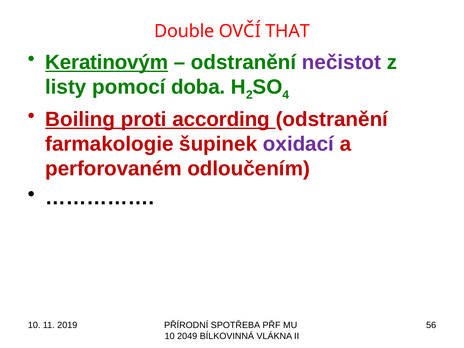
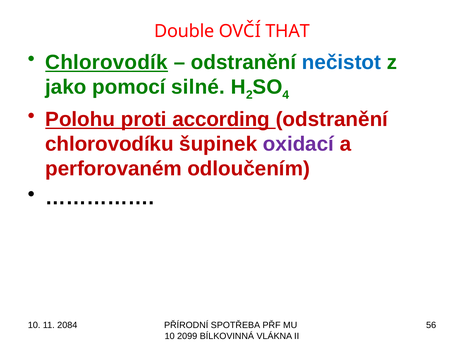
Keratinovým: Keratinovým -> Chlorovodík
nečistot colour: purple -> blue
listy: listy -> jako
doba: doba -> silné
Boiling: Boiling -> Polohu
farmakologie: farmakologie -> chlorovodíku
2019: 2019 -> 2084
2049: 2049 -> 2099
